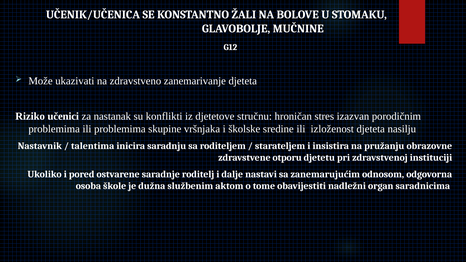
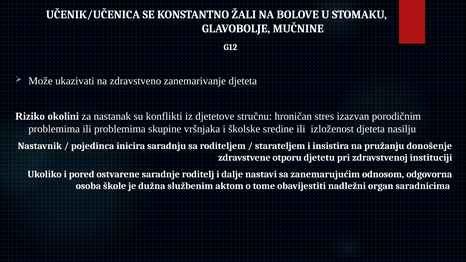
učenici: učenici -> okolini
talentima: talentima -> pojedinca
obrazovne: obrazovne -> donošenje
